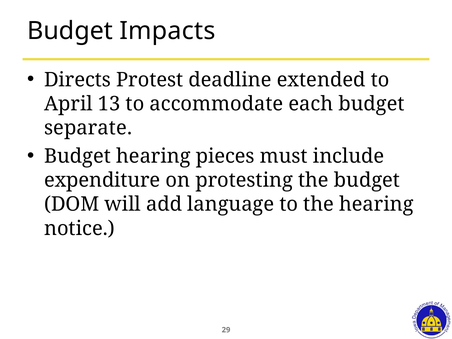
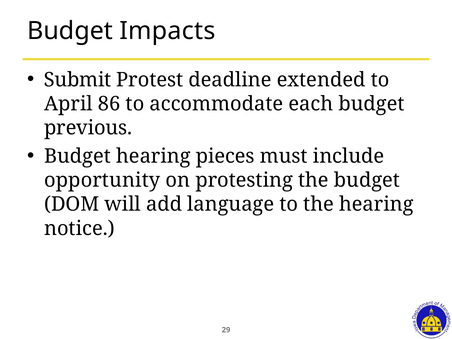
Directs: Directs -> Submit
13: 13 -> 86
separate: separate -> previous
expenditure: expenditure -> opportunity
